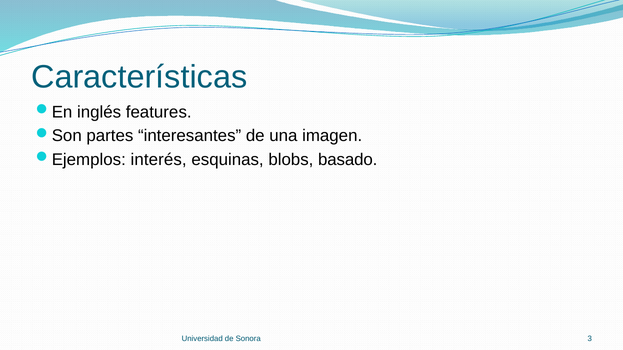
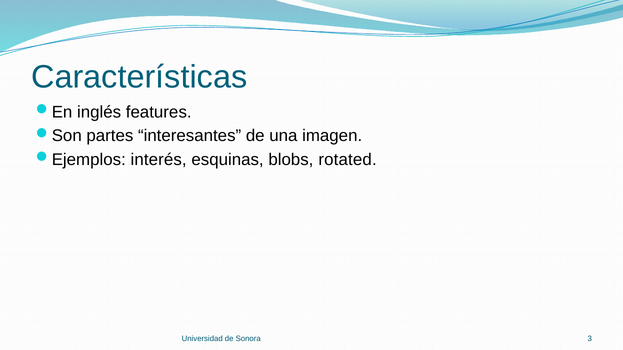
basado: basado -> rotated
